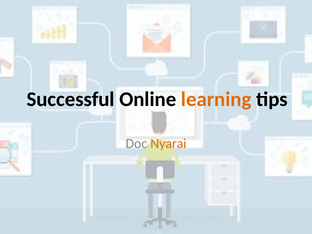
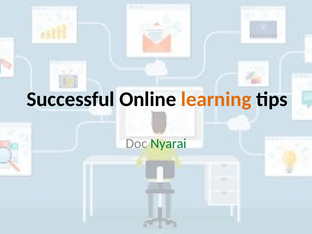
Nyarai colour: orange -> green
